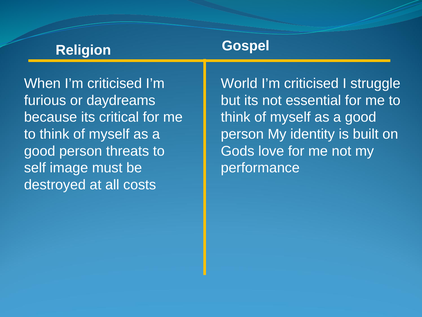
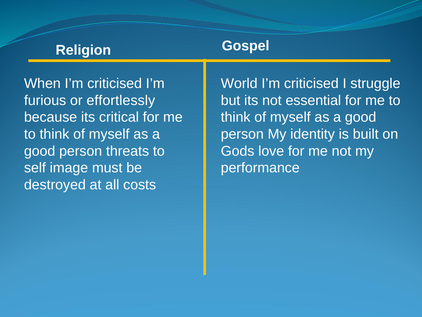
daydreams: daydreams -> effortlessly
